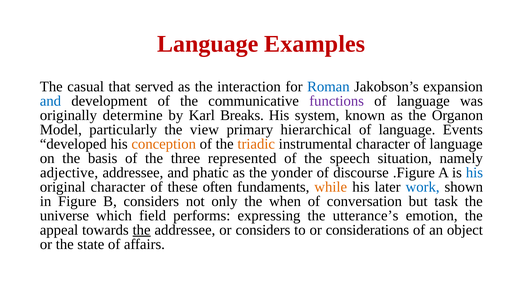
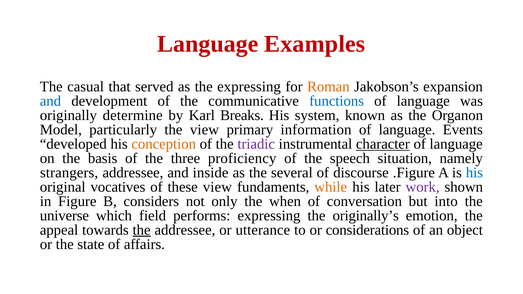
the interaction: interaction -> expressing
Roman colour: blue -> orange
functions colour: purple -> blue
hierarchical: hierarchical -> information
triadic colour: orange -> purple
character at (383, 144) underline: none -> present
represented: represented -> proficiency
adjective: adjective -> strangers
phatic: phatic -> inside
yonder: yonder -> several
original character: character -> vocatives
these often: often -> view
work colour: blue -> purple
task: task -> into
utterance’s: utterance’s -> originally’s
or considers: considers -> utterance
